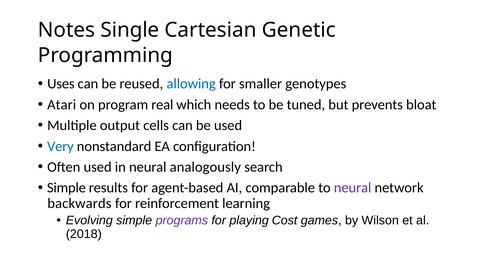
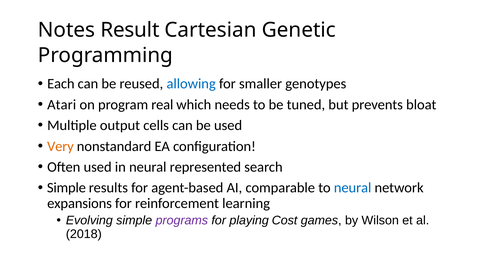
Single: Single -> Result
Uses: Uses -> Each
Very colour: blue -> orange
analogously: analogously -> represented
neural at (353, 188) colour: purple -> blue
backwards: backwards -> expansions
